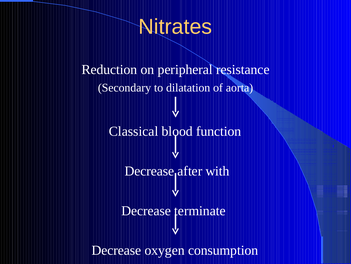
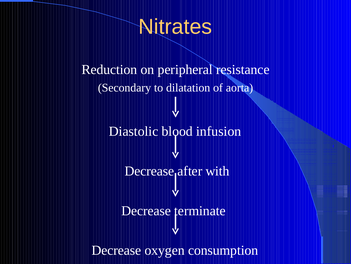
Classical: Classical -> Diastolic
function: function -> infusion
